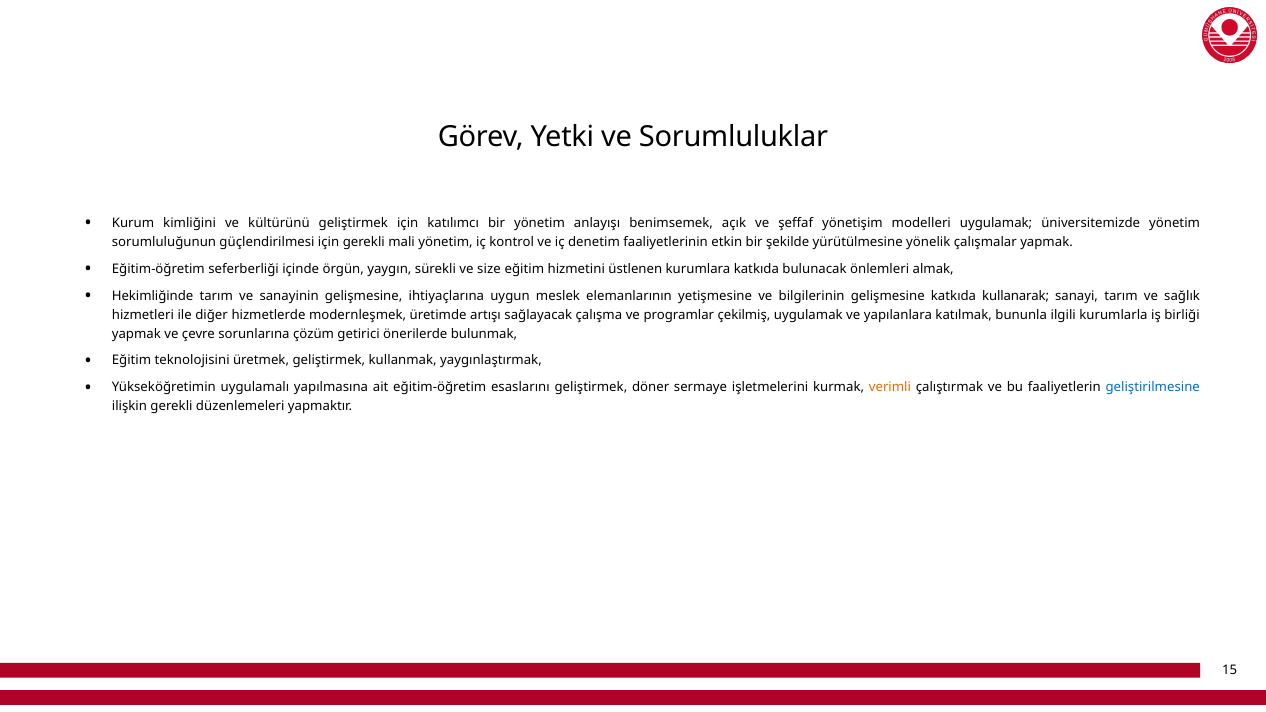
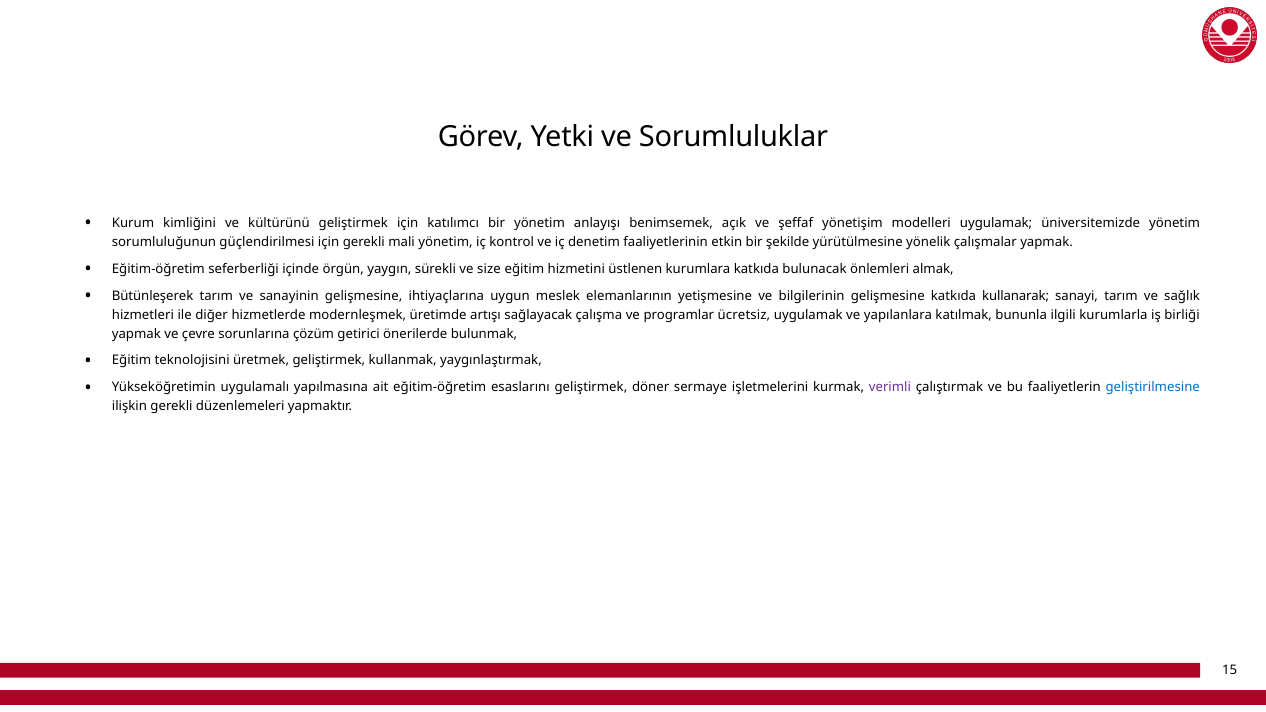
Hekimliğinde: Hekimliğinde -> Bütünleşerek
çekilmiş: çekilmiş -> ücretsiz
verimli colour: orange -> purple
